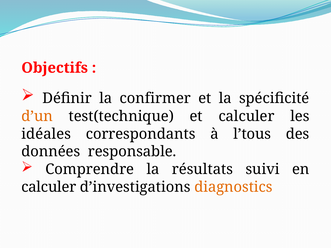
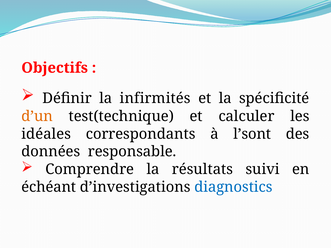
confirmer: confirmer -> infirmités
l’tous: l’tous -> l’sont
calculer at (49, 187): calculer -> échéant
diagnostics colour: orange -> blue
